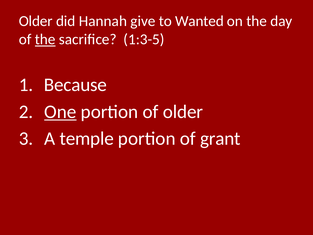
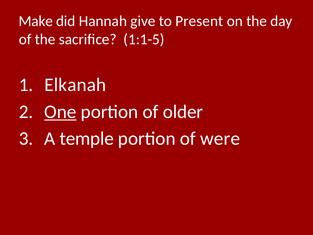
Older at (36, 21): Older -> Make
Wanted: Wanted -> Present
the at (45, 39) underline: present -> none
1:3-5: 1:3-5 -> 1:1-5
Because: Because -> Elkanah
grant: grant -> were
